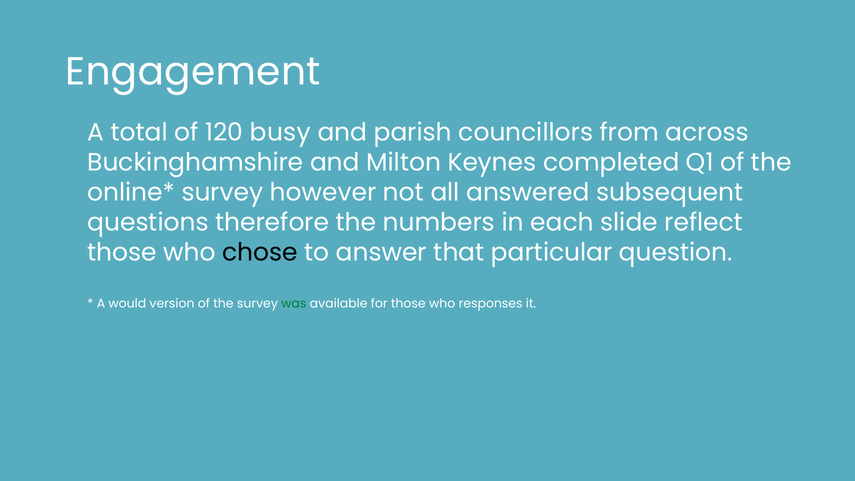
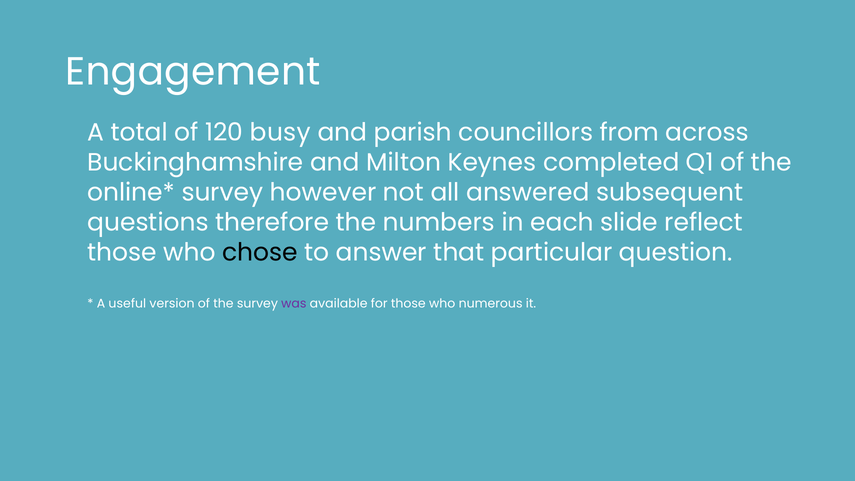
would: would -> useful
was colour: green -> purple
responses: responses -> numerous
